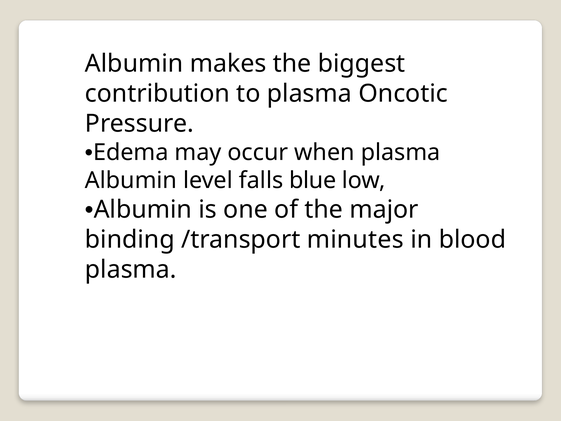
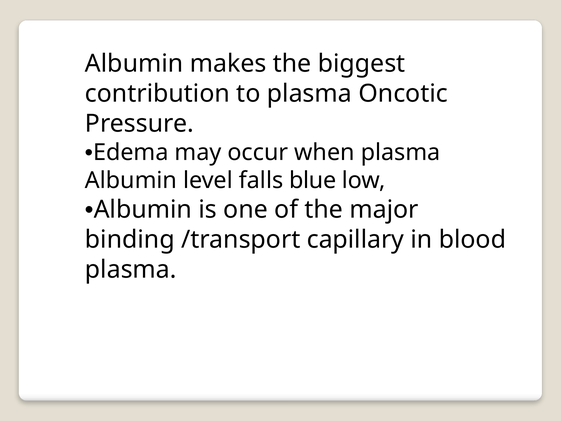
minutes: minutes -> capillary
